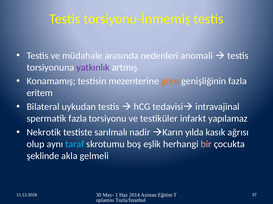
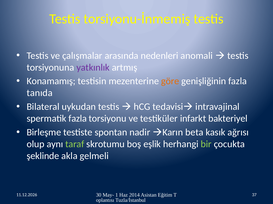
müdahale: müdahale -> çalışmalar
eritem: eritem -> tanıda
yapılamaz: yapılamaz -> bakteriyel
Nekrotik: Nekrotik -> Birleşme
sarılmalı: sarılmalı -> spontan
yılda: yılda -> beta
taraf colour: light blue -> light green
bir colour: pink -> light green
